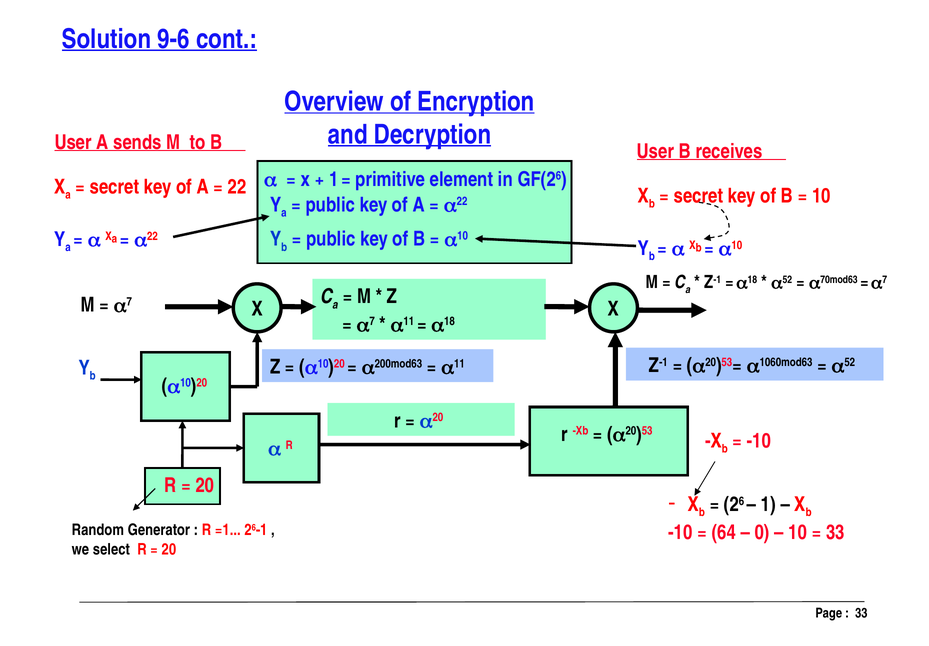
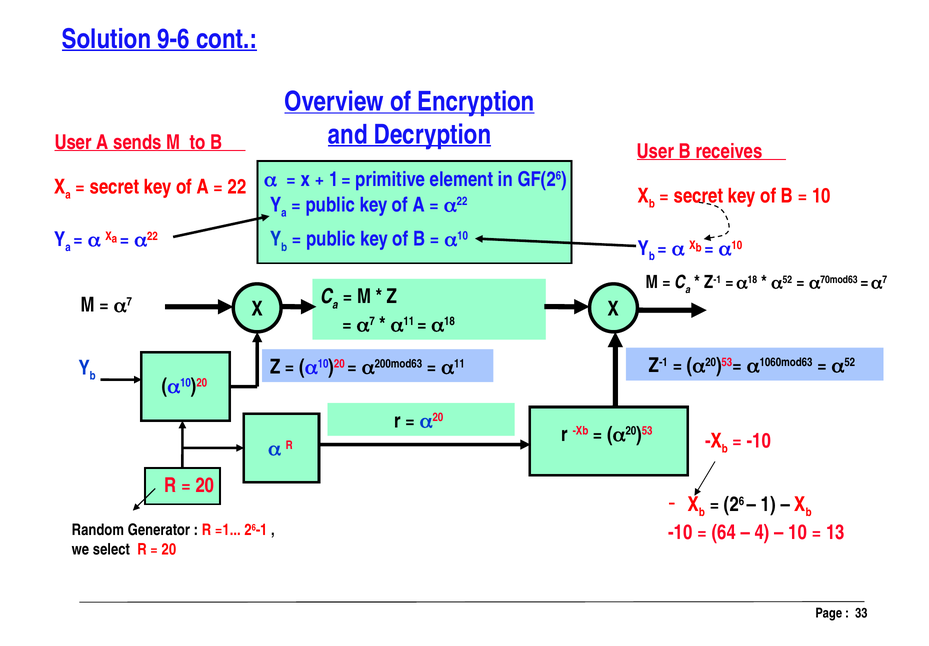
0: 0 -> 4
33 at (835, 532): 33 -> 13
